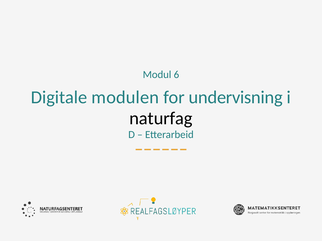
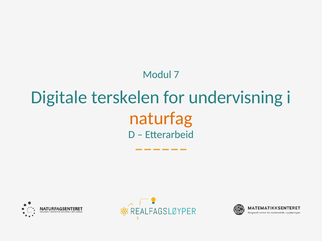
6: 6 -> 7
modulen: modulen -> terskelen
naturfag colour: black -> orange
